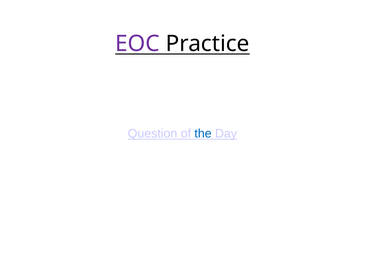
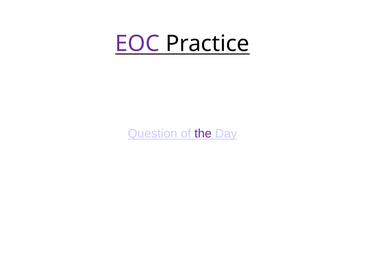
the colour: blue -> purple
